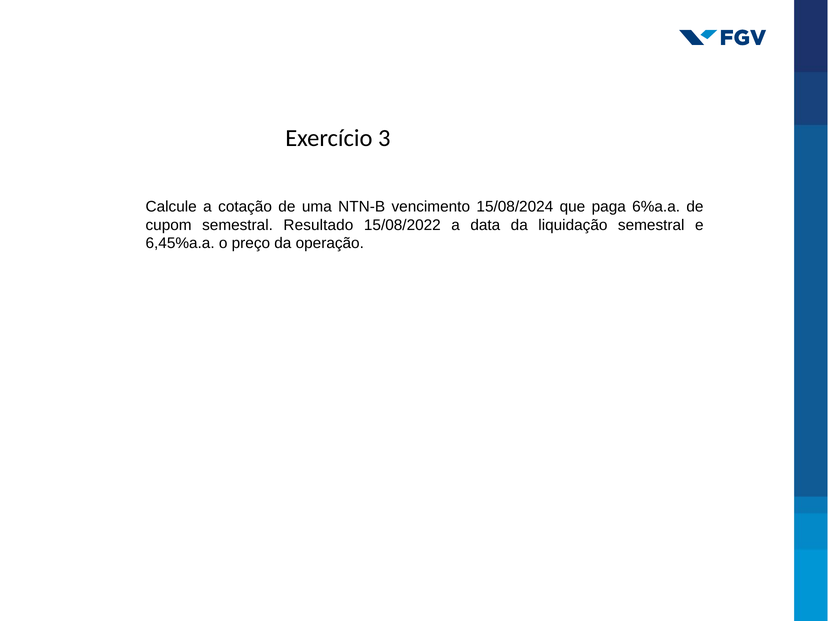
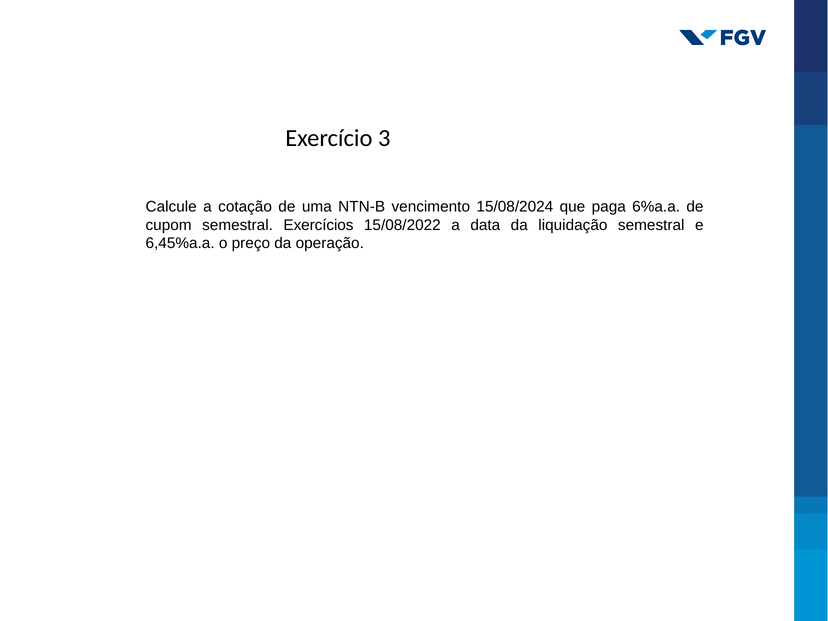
Resultado: Resultado -> Exercícios
